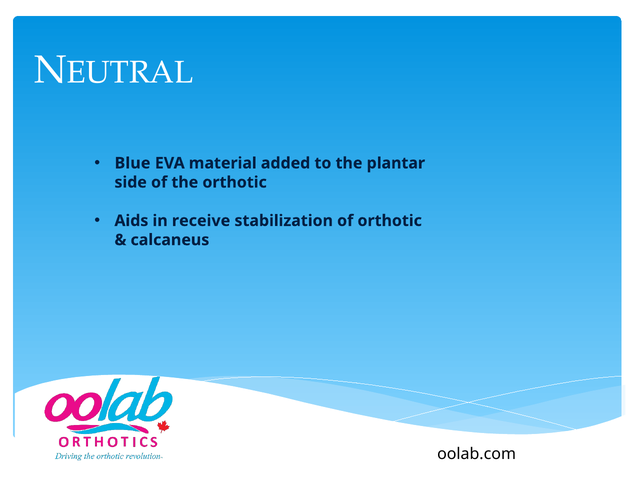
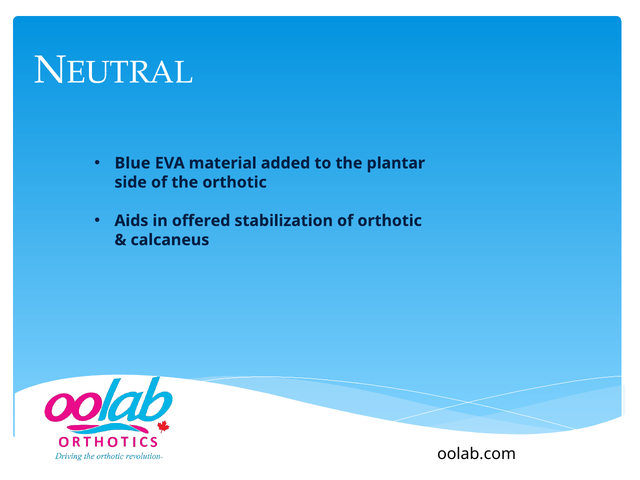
receive: receive -> offered
